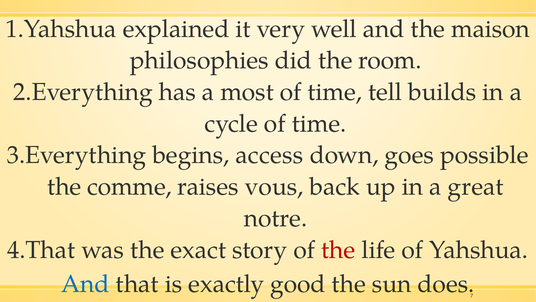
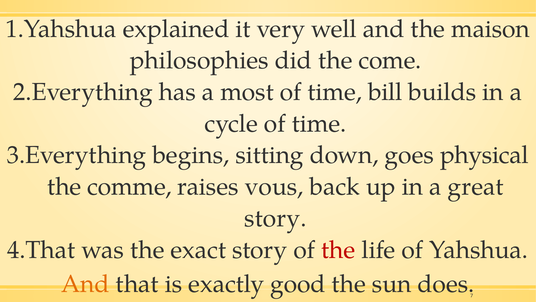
room: room -> come
tell: tell -> bill
access: access -> sitting
possible: possible -> physical
notre at (275, 218): notre -> story
And at (85, 283) colour: blue -> orange
